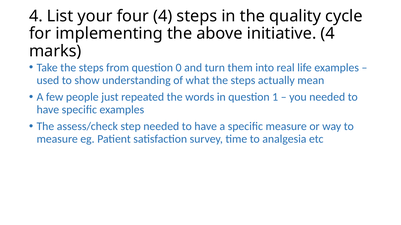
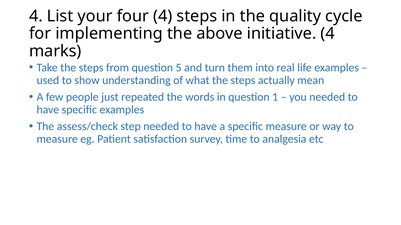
0: 0 -> 5
